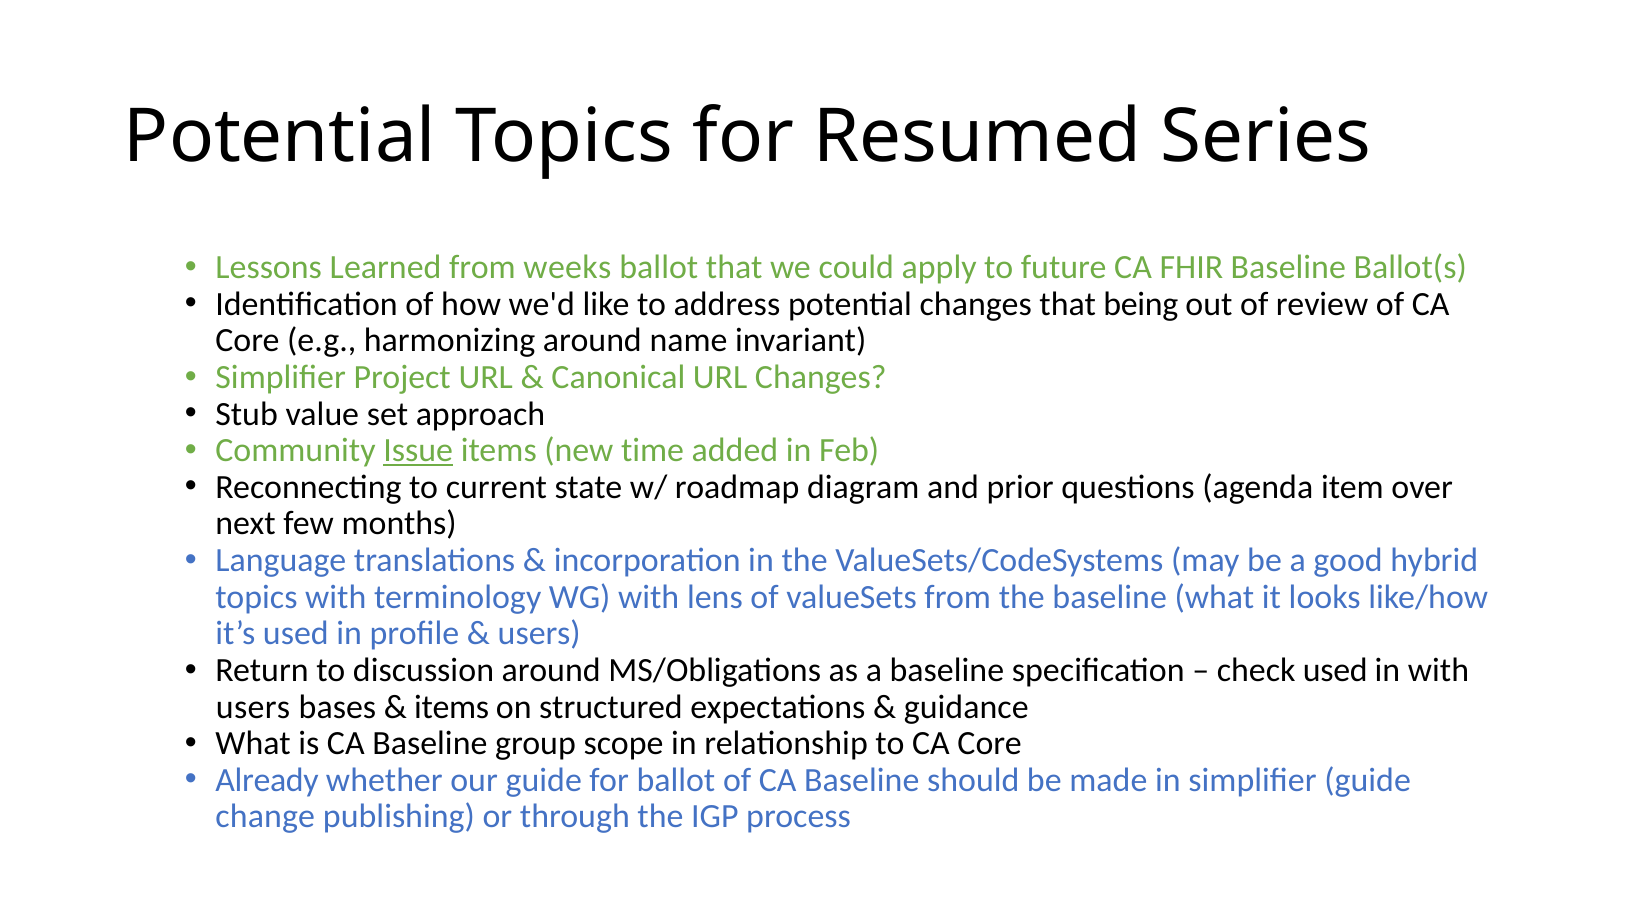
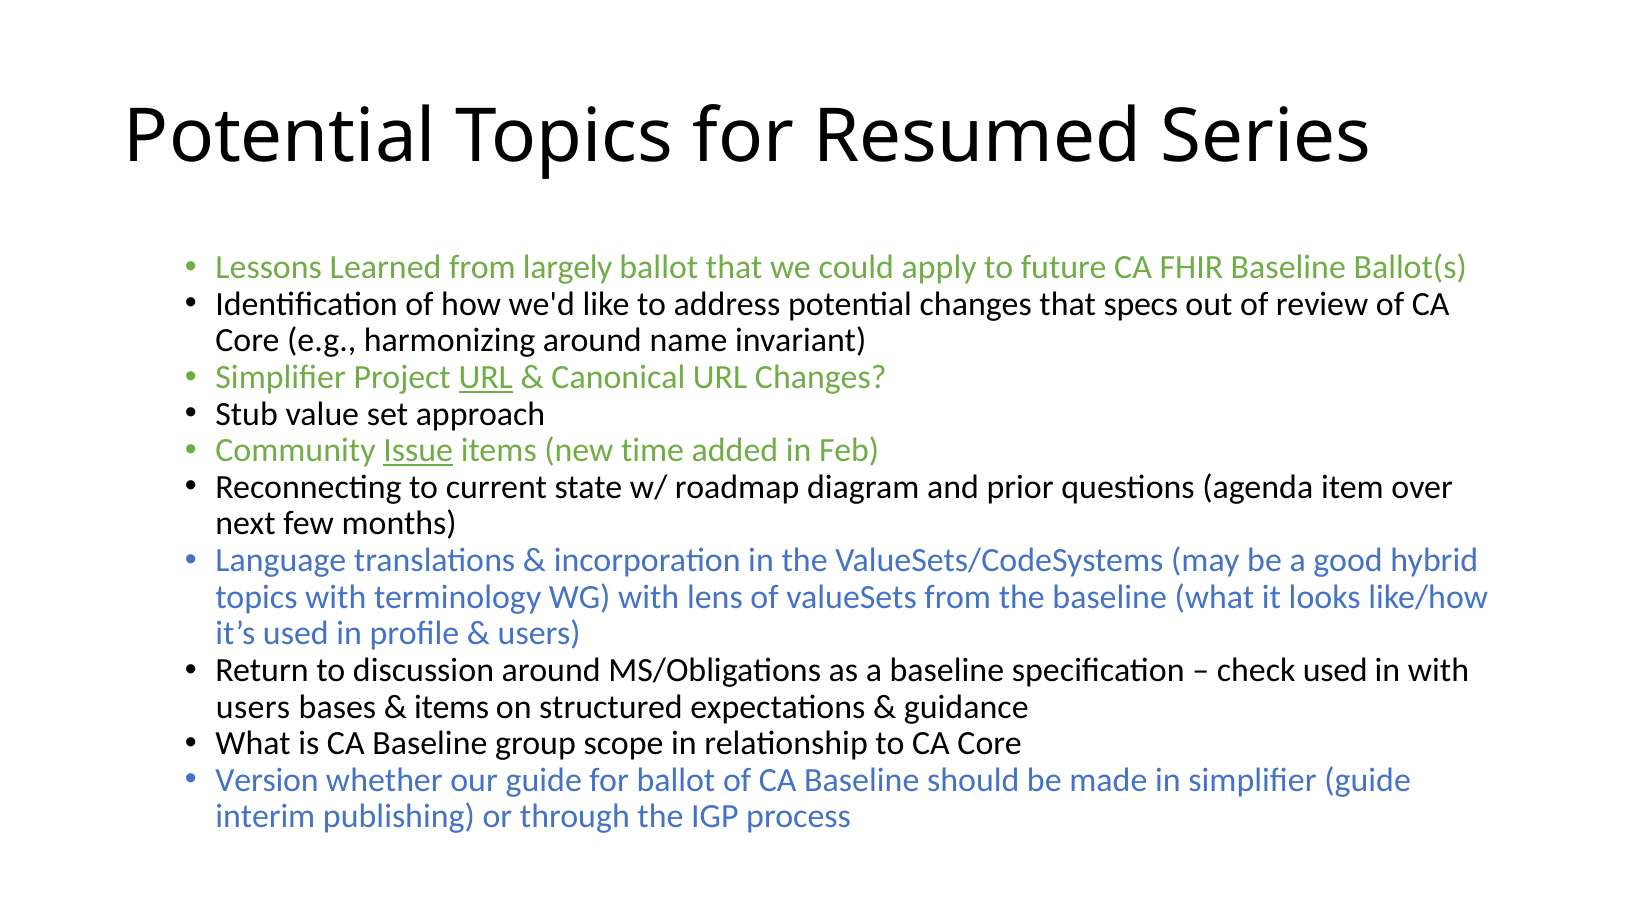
weeks: weeks -> largely
being: being -> specs
URL at (486, 378) underline: none -> present
Already: Already -> Version
change: change -> interim
